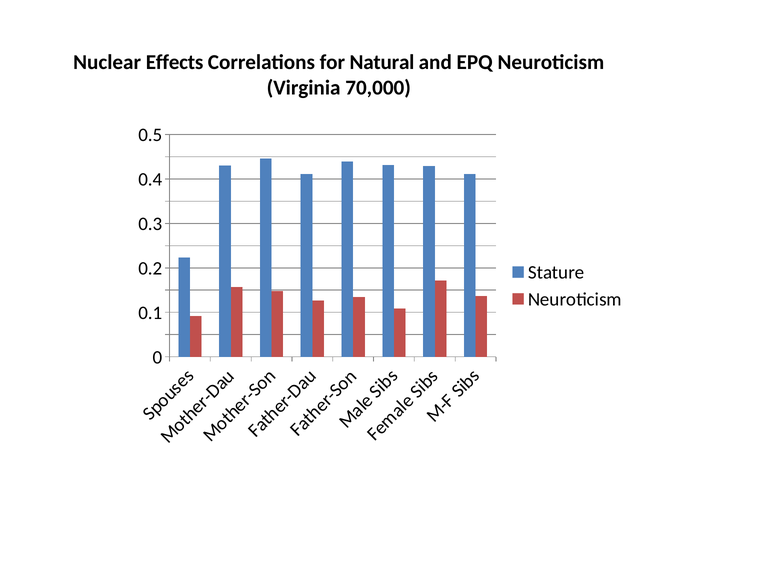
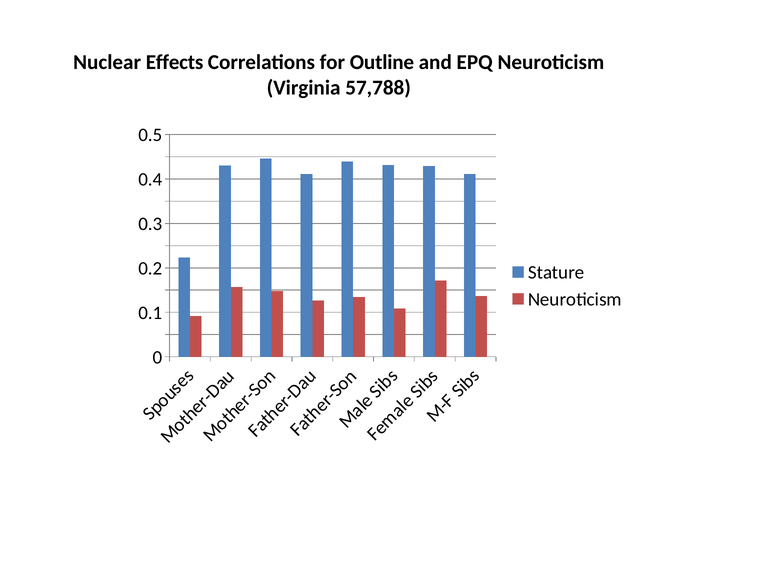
Natural: Natural -> Outline
70,000: 70,000 -> 57,788
